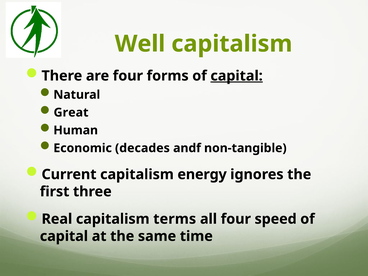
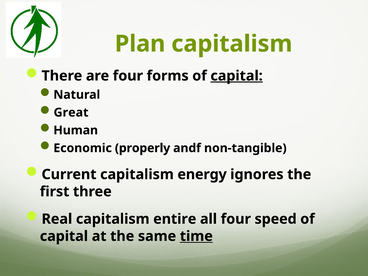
Well: Well -> Plan
decades: decades -> properly
terms: terms -> entire
time underline: none -> present
